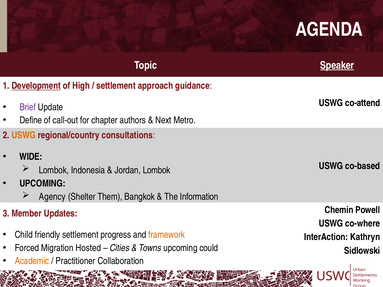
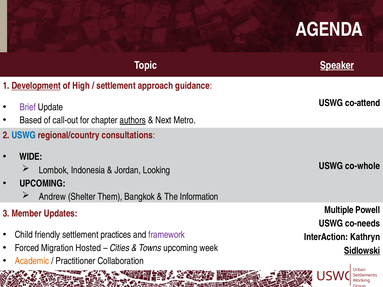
Define: Define -> Based
authors underline: none -> present
USWG at (24, 135) colour: orange -> blue
co-based: co-based -> co-whole
Jordan Lombok: Lombok -> Looking
Agency: Agency -> Andrew
Chemin: Chemin -> Multiple
co-where: co-where -> co-needs
progress: progress -> practices
framework colour: orange -> purple
could: could -> week
Sidlowski underline: none -> present
